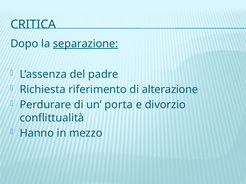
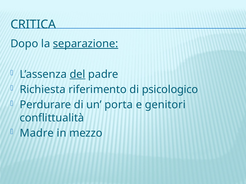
del underline: none -> present
alterazione: alterazione -> psicologico
divorzio: divorzio -> genitori
Hanno: Hanno -> Madre
